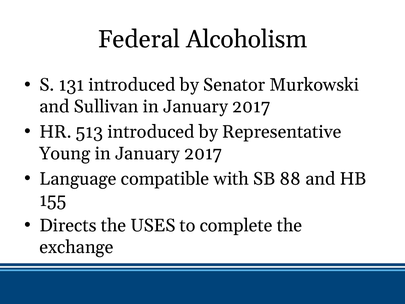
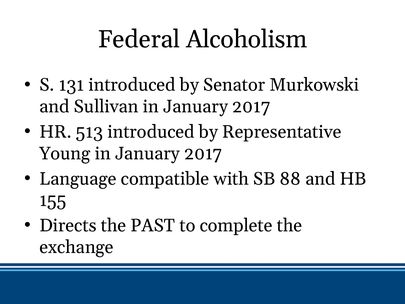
USES: USES -> PAST
